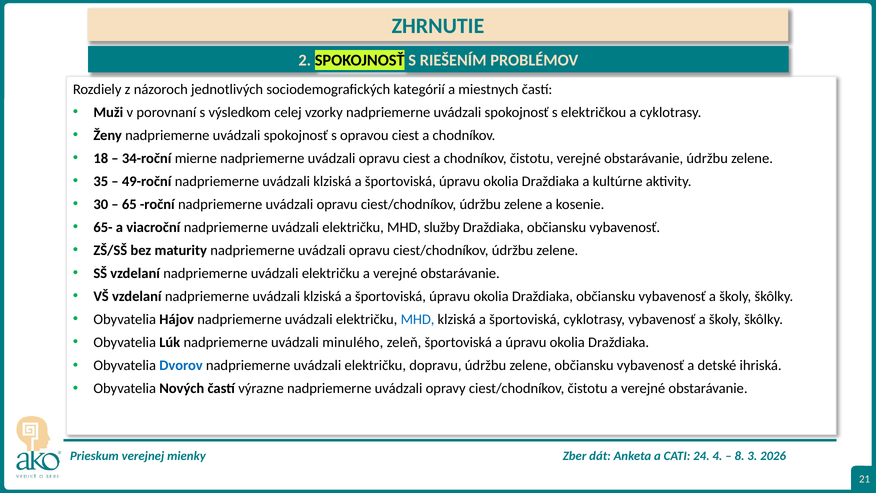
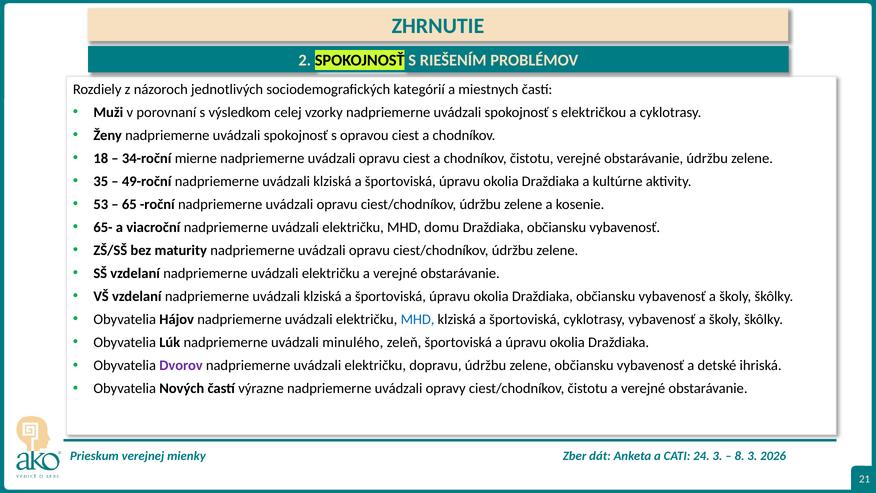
30: 30 -> 53
služby: služby -> domu
Dvorov colour: blue -> purple
4 at (717, 456): 4 -> 3
